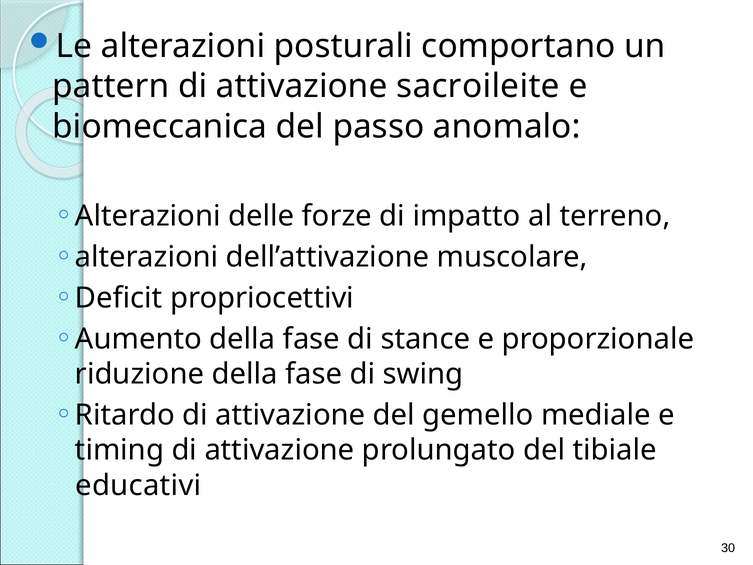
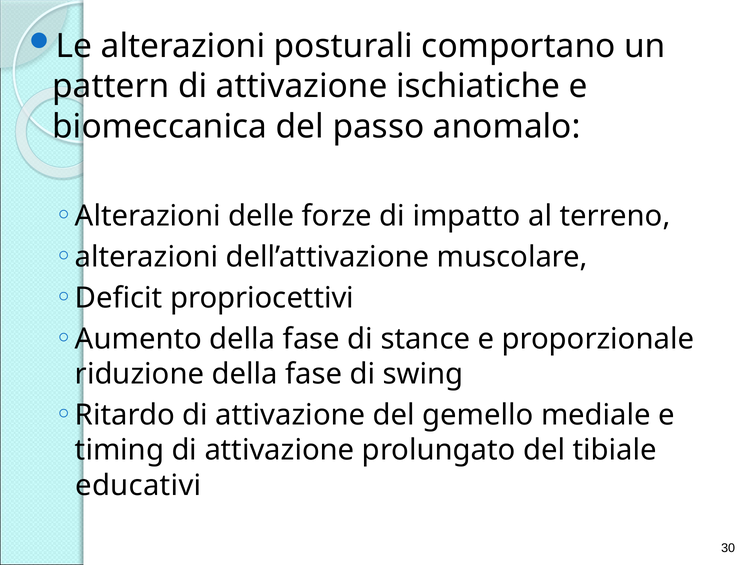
sacroileite: sacroileite -> ischiatiche
